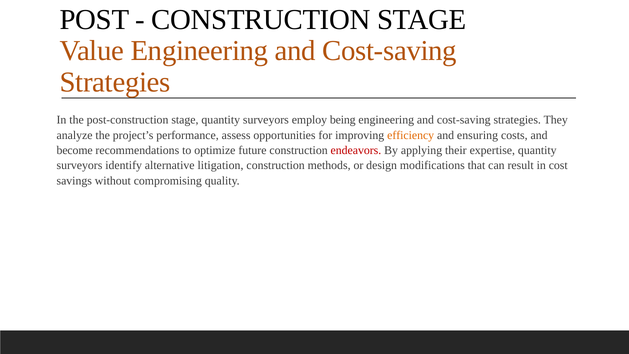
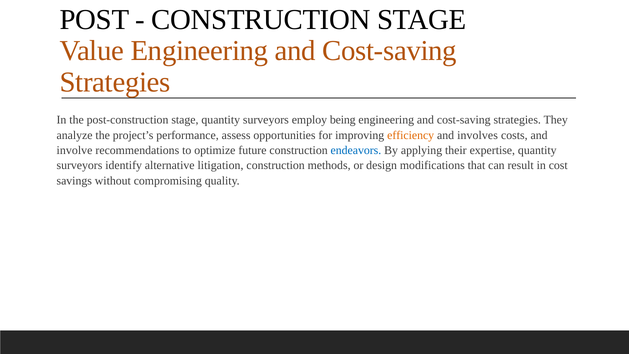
ensuring: ensuring -> involves
become: become -> involve
endeavors colour: red -> blue
